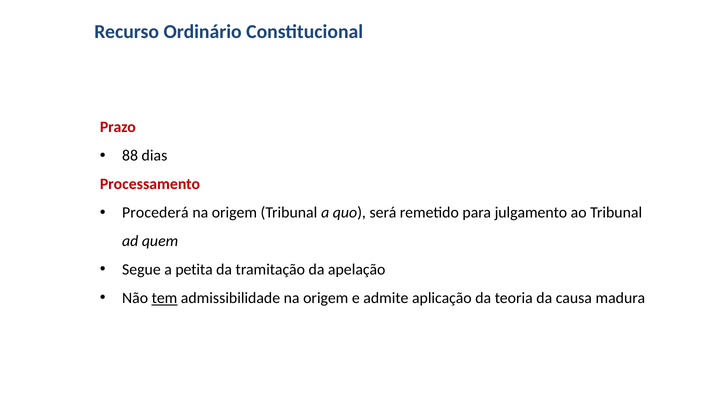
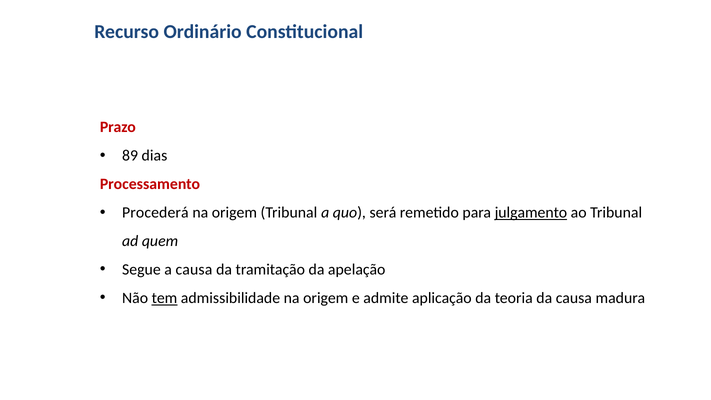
88: 88 -> 89
julgamento underline: none -> present
a petita: petita -> causa
